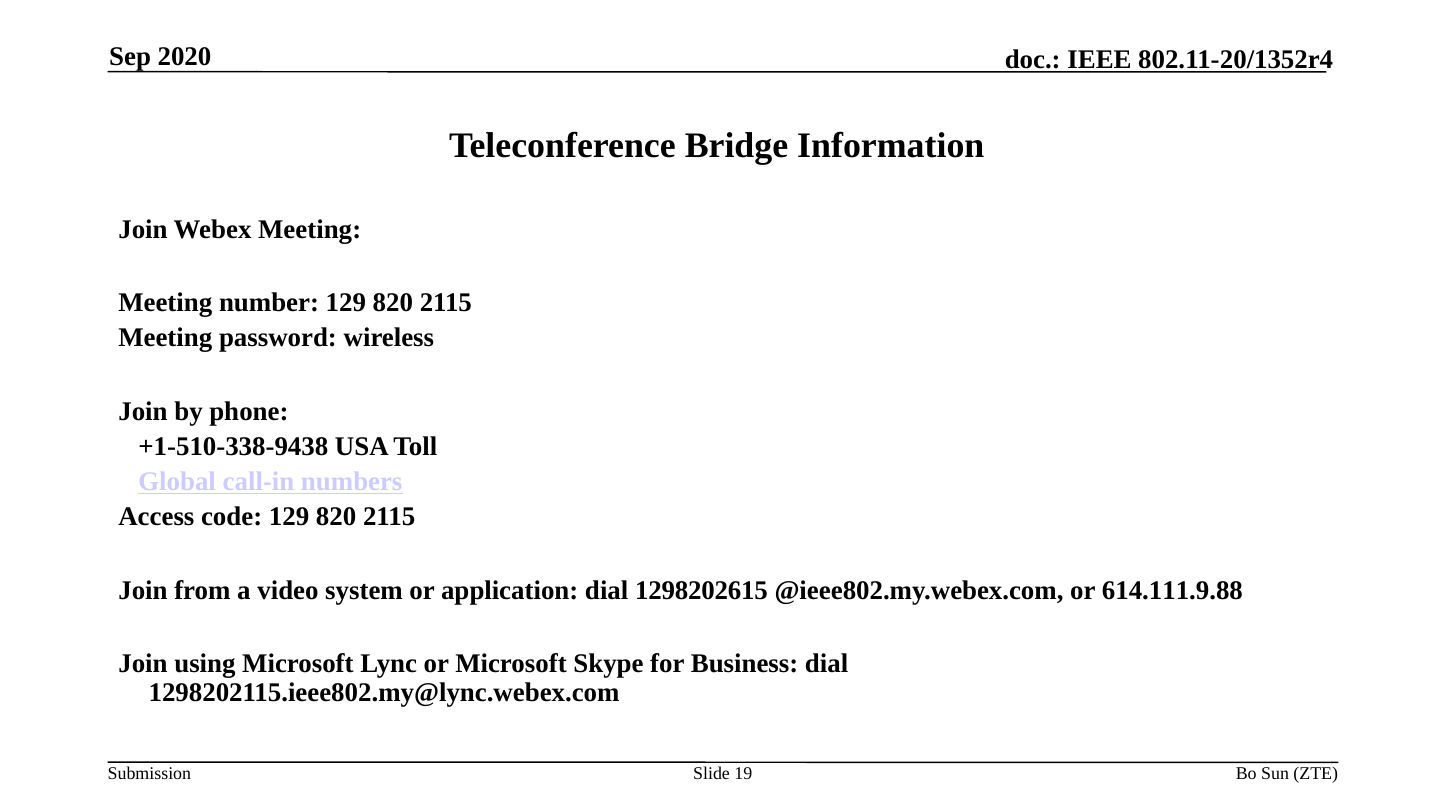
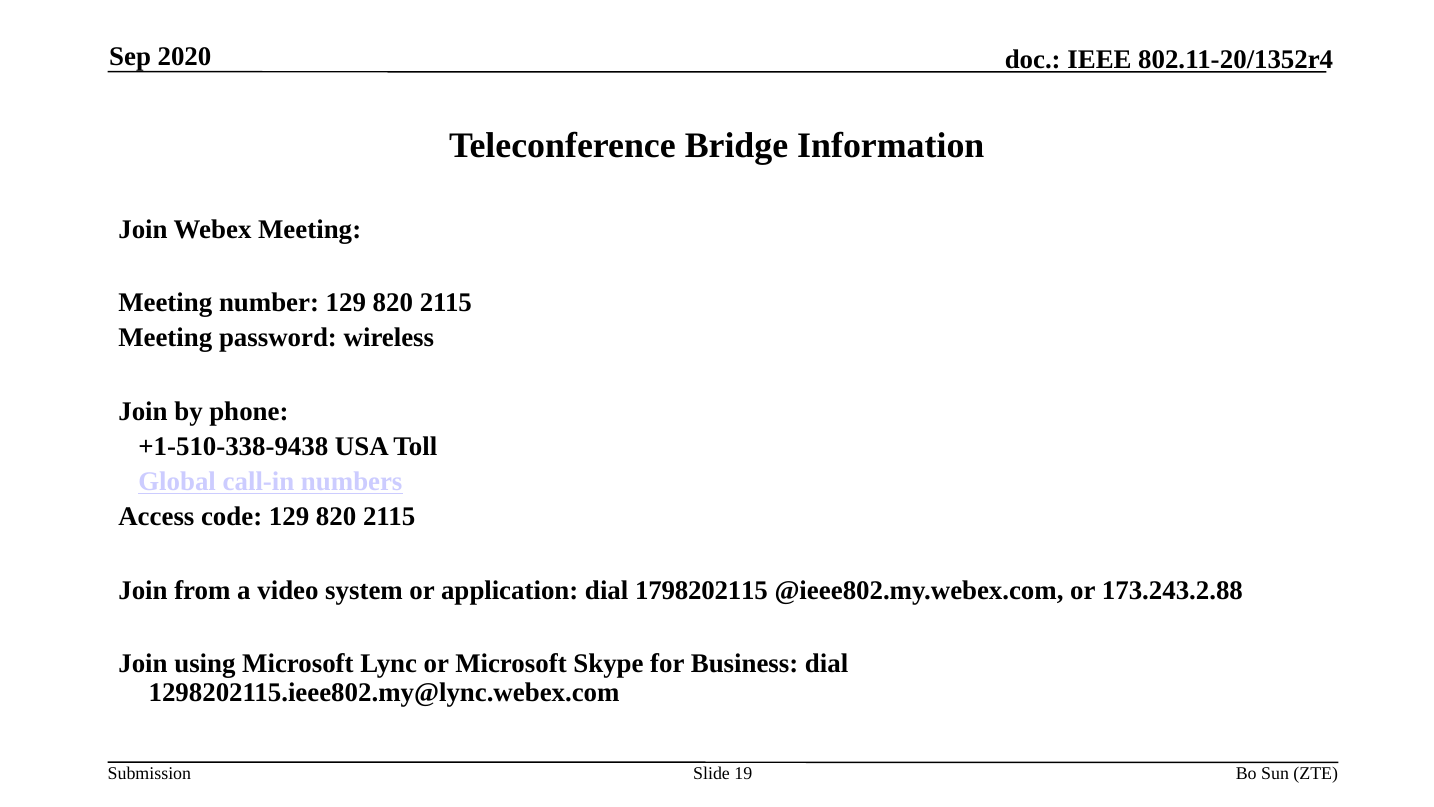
1298202615: 1298202615 -> 1798202115
614.111.9.88: 614.111.9.88 -> 173.243.2.88
